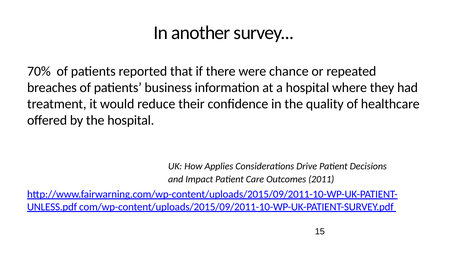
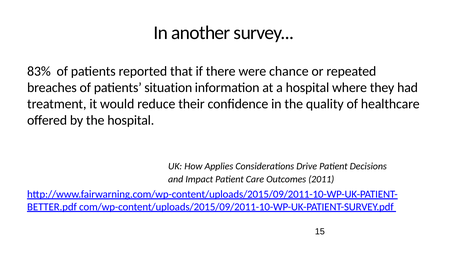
70%: 70% -> 83%
business: business -> situation
UNLESS.pdf: UNLESS.pdf -> BETTER.pdf
